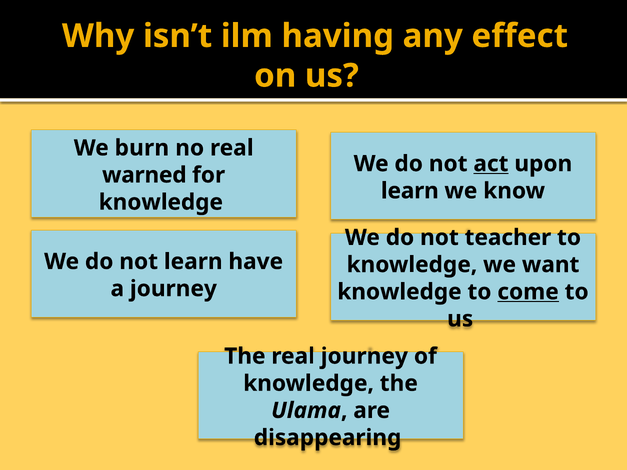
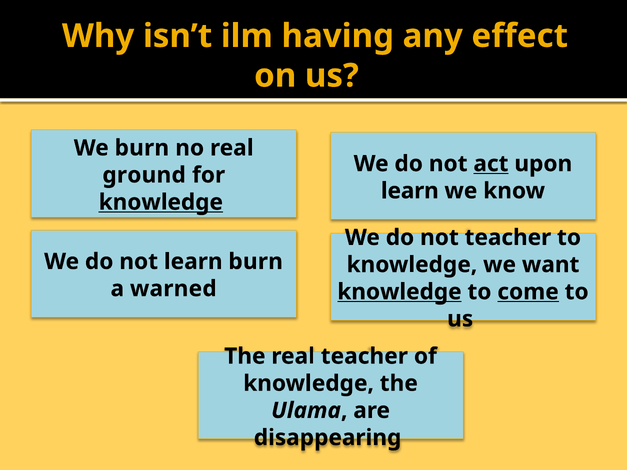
warned: warned -> ground
knowledge at (161, 202) underline: none -> present
learn have: have -> burn
a journey: journey -> warned
knowledge at (399, 292) underline: none -> present
real journey: journey -> teacher
